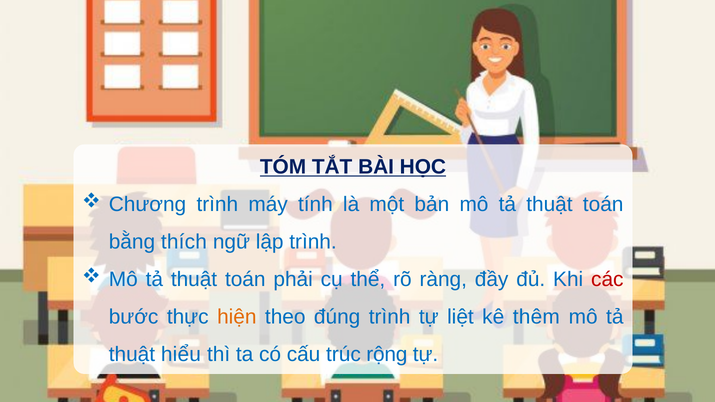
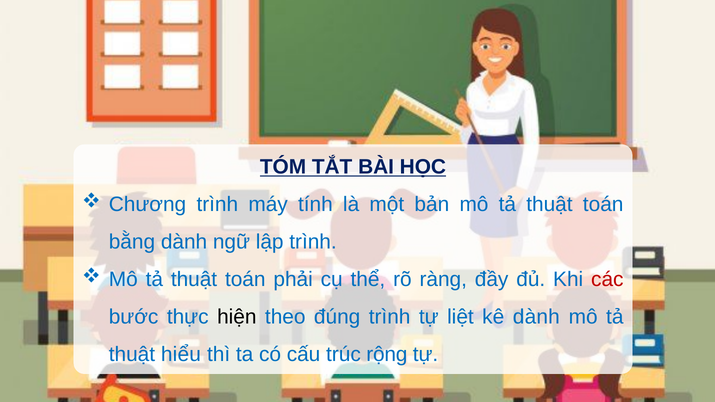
bằng thích: thích -> dành
hiện colour: orange -> black
kê thêm: thêm -> dành
